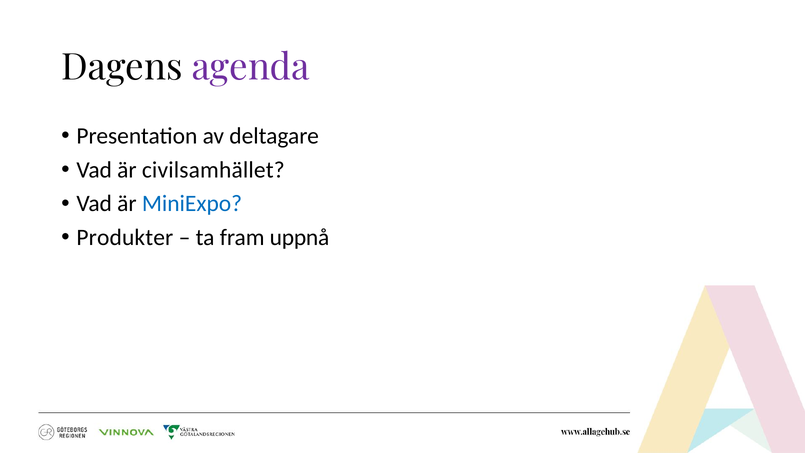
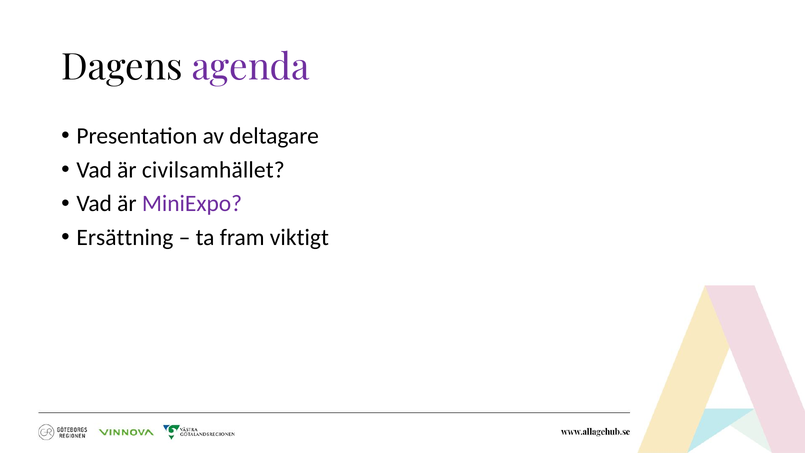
MiniExpo colour: blue -> purple
Produkter: Produkter -> Ersättning
uppnå: uppnå -> viktigt
